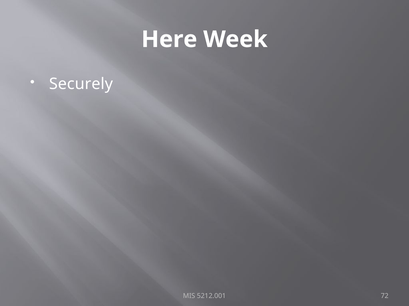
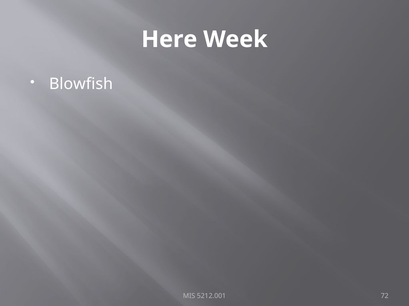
Securely: Securely -> Blowfish
